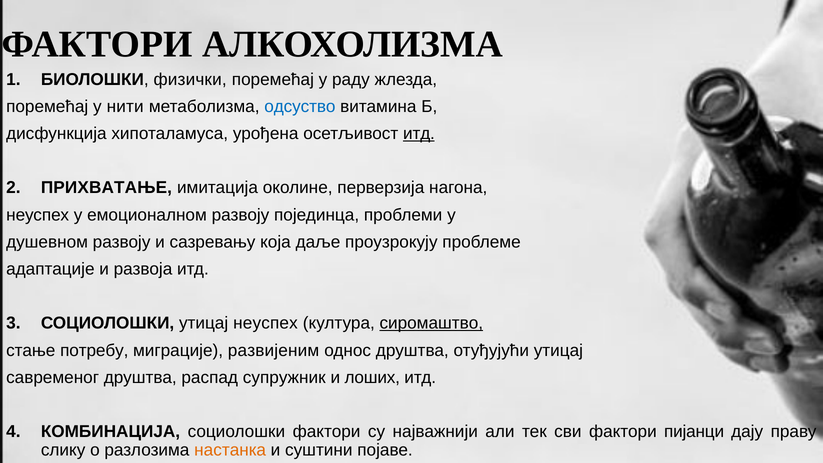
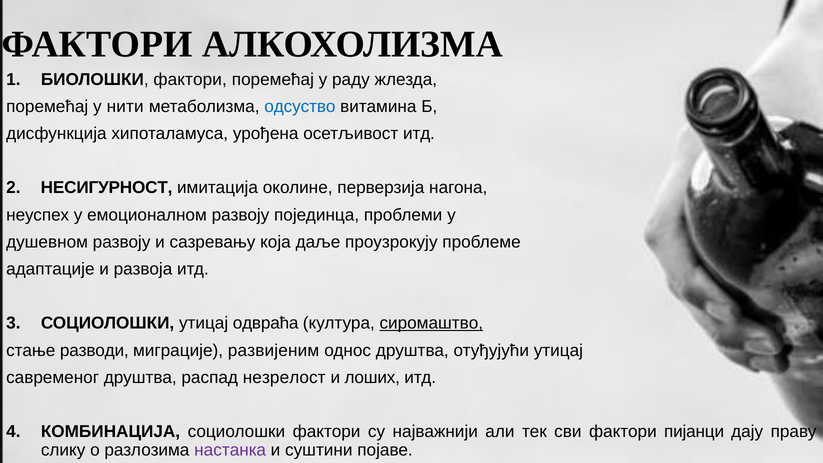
БИОЛОШКИ физички: физички -> фактори
итд at (419, 134) underline: present -> none
ПРИХВАТАЊЕ: ПРИХВАТАЊЕ -> НЕСИГУРНОСТ
утицај неуспех: неуспех -> одвраћа
потребу: потребу -> разводи
супружник: супружник -> незрелост
настанка colour: orange -> purple
